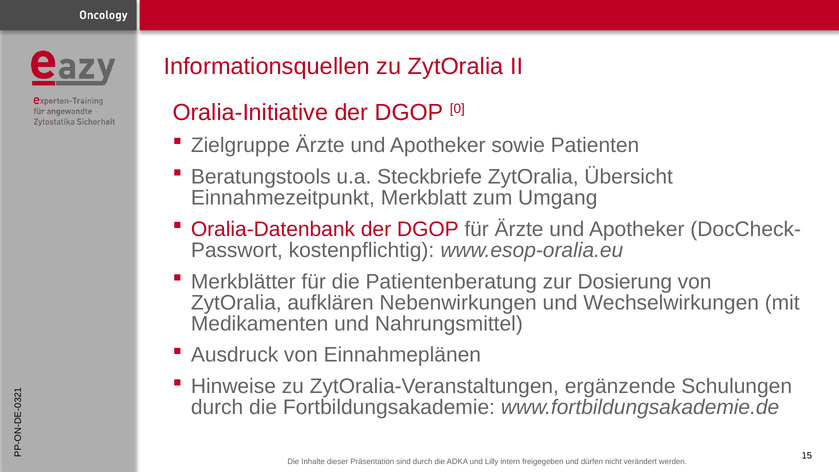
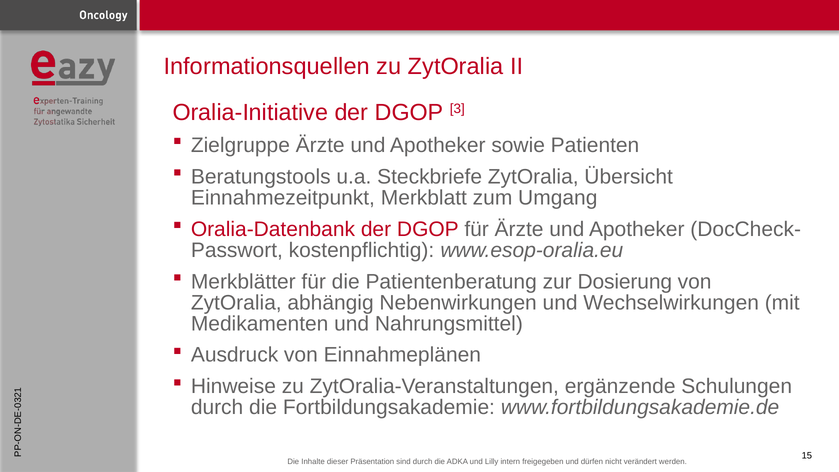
DGOP 0: 0 -> 3
aufklären: aufklären -> abhängig
